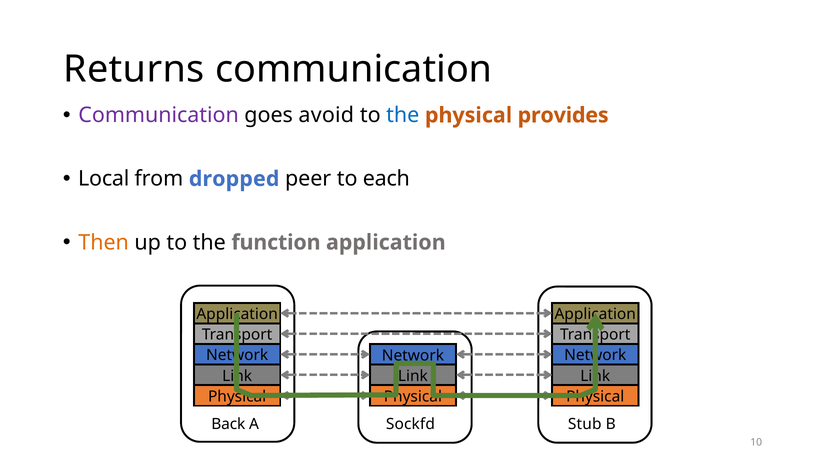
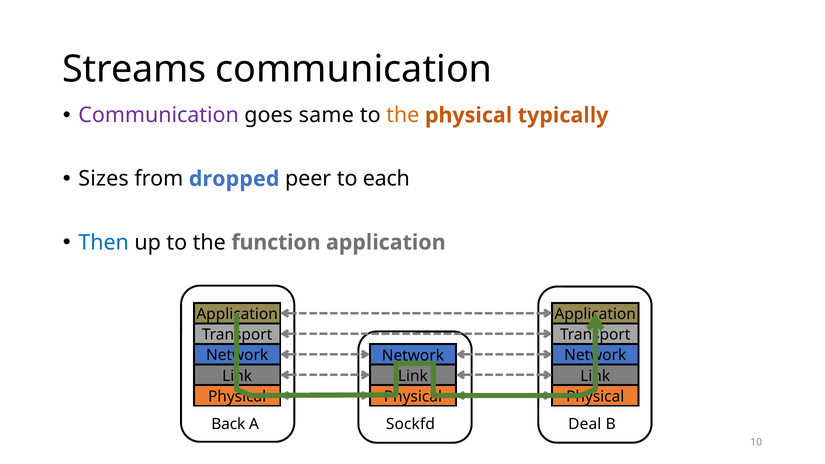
Returns: Returns -> Streams
avoid: avoid -> same
the at (403, 115) colour: blue -> orange
provides: provides -> typically
Local: Local -> Sizes
Then colour: orange -> blue
Stub: Stub -> Deal
